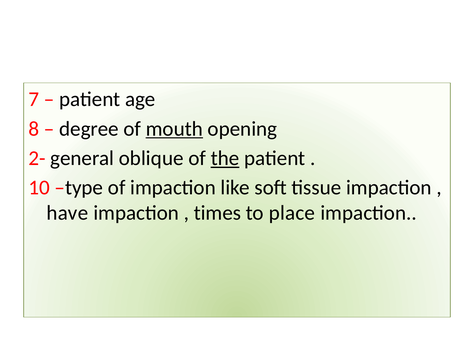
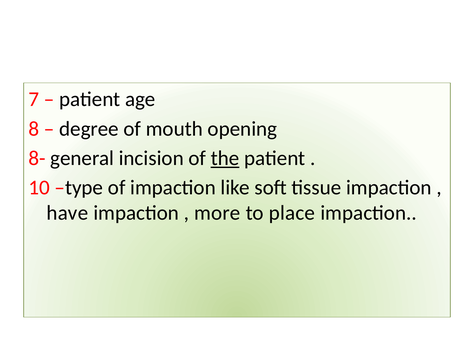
mouth underline: present -> none
2-: 2- -> 8-
oblique: oblique -> incision
times: times -> more
